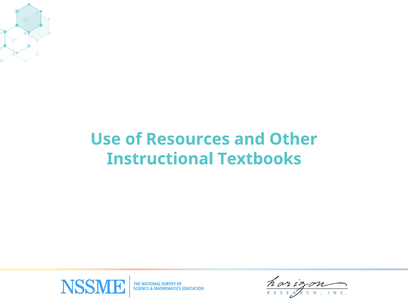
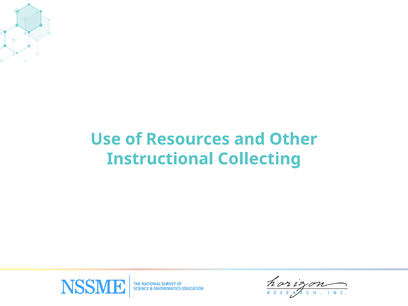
Textbooks: Textbooks -> Collecting
